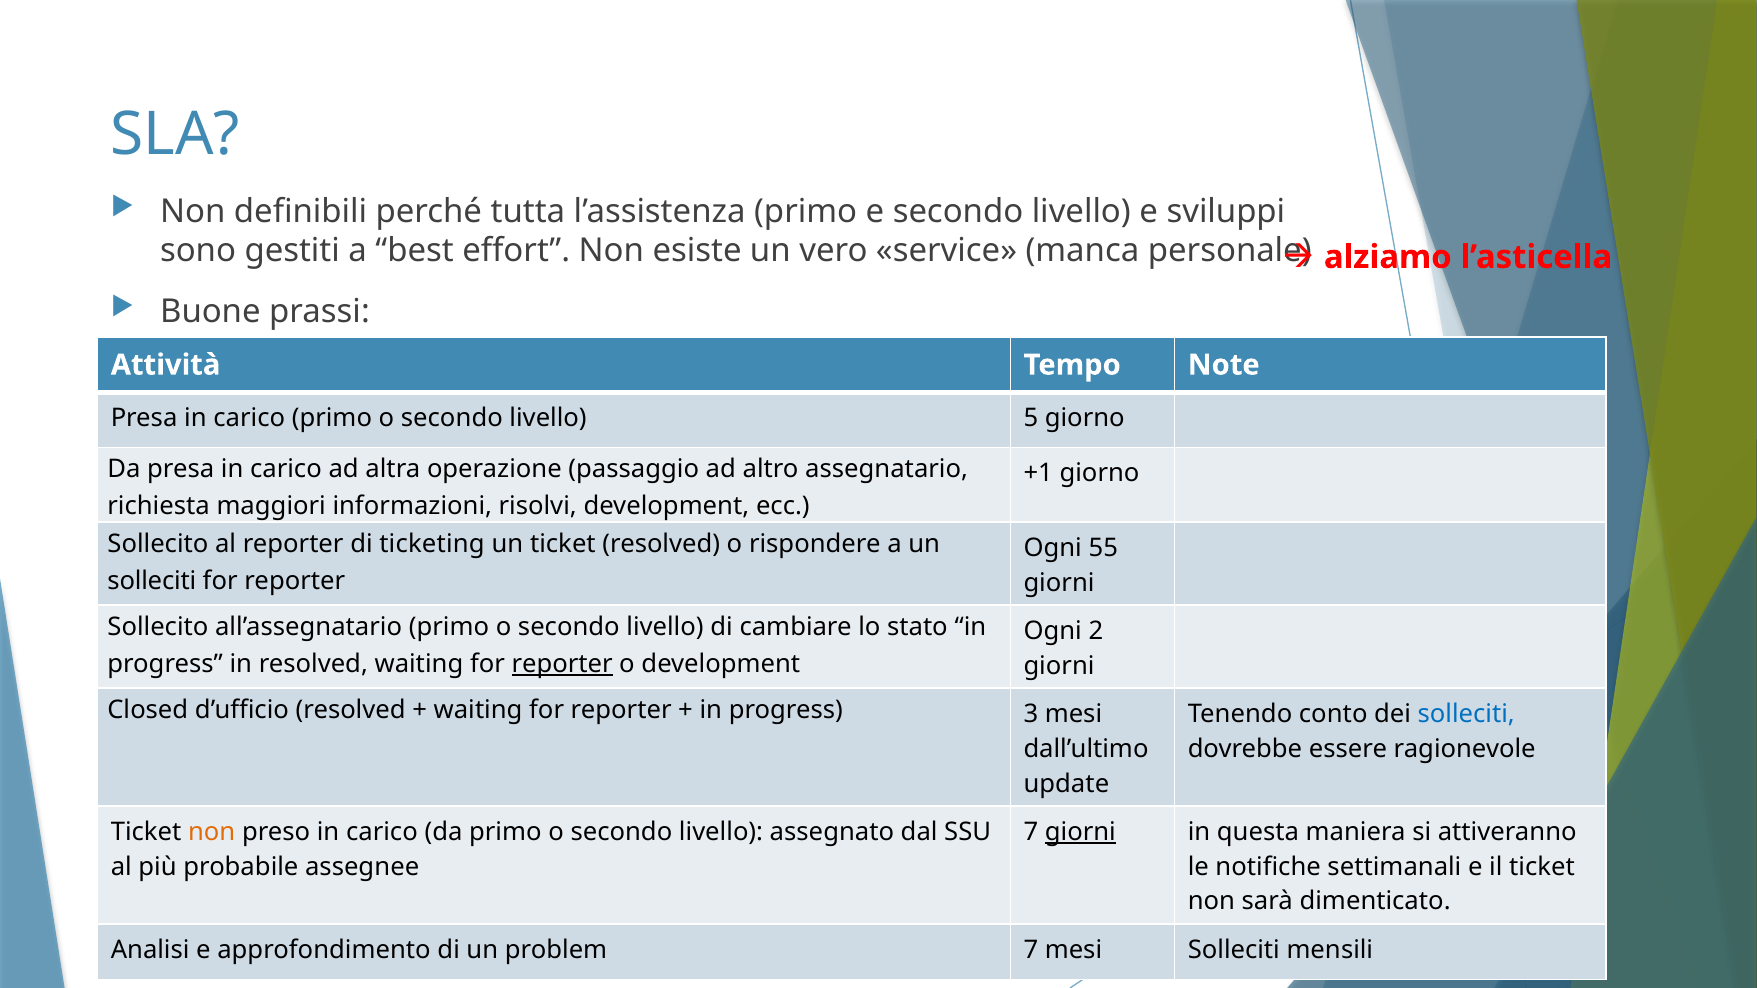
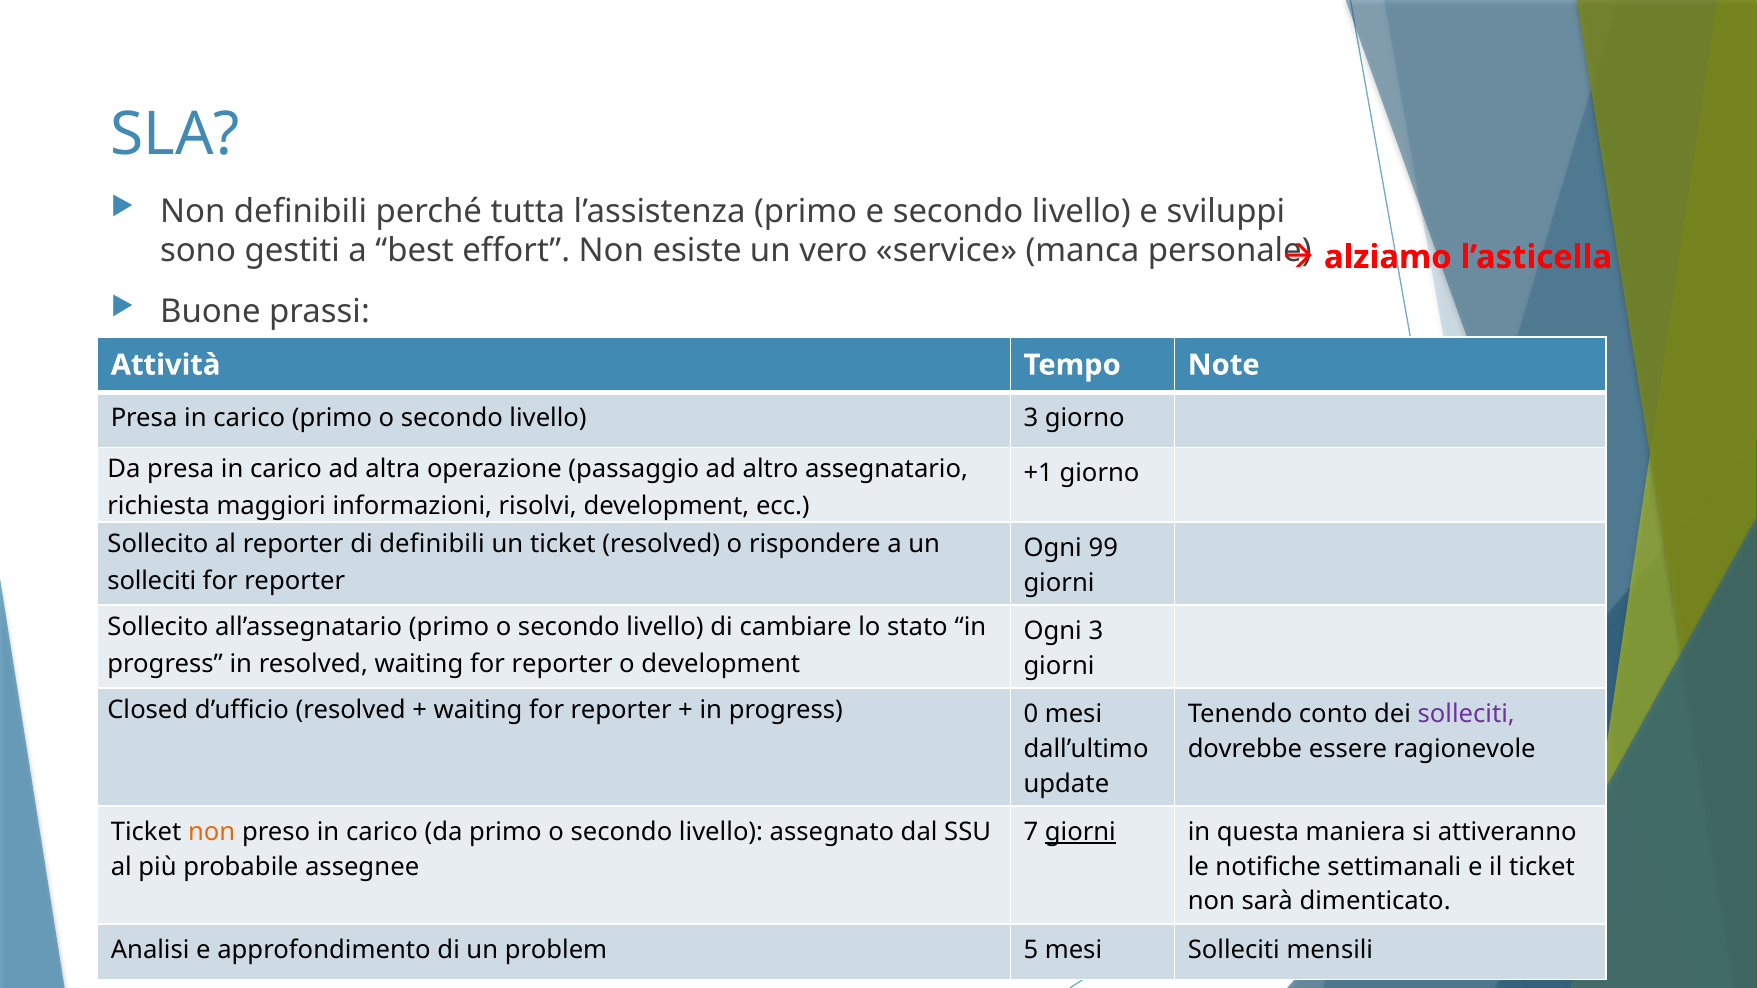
livello 5: 5 -> 3
di ticketing: ticketing -> definibili
55: 55 -> 99
Ogni 2: 2 -> 3
reporter at (562, 664) underline: present -> none
3: 3 -> 0
solleciti at (1466, 714) colour: blue -> purple
problem 7: 7 -> 5
